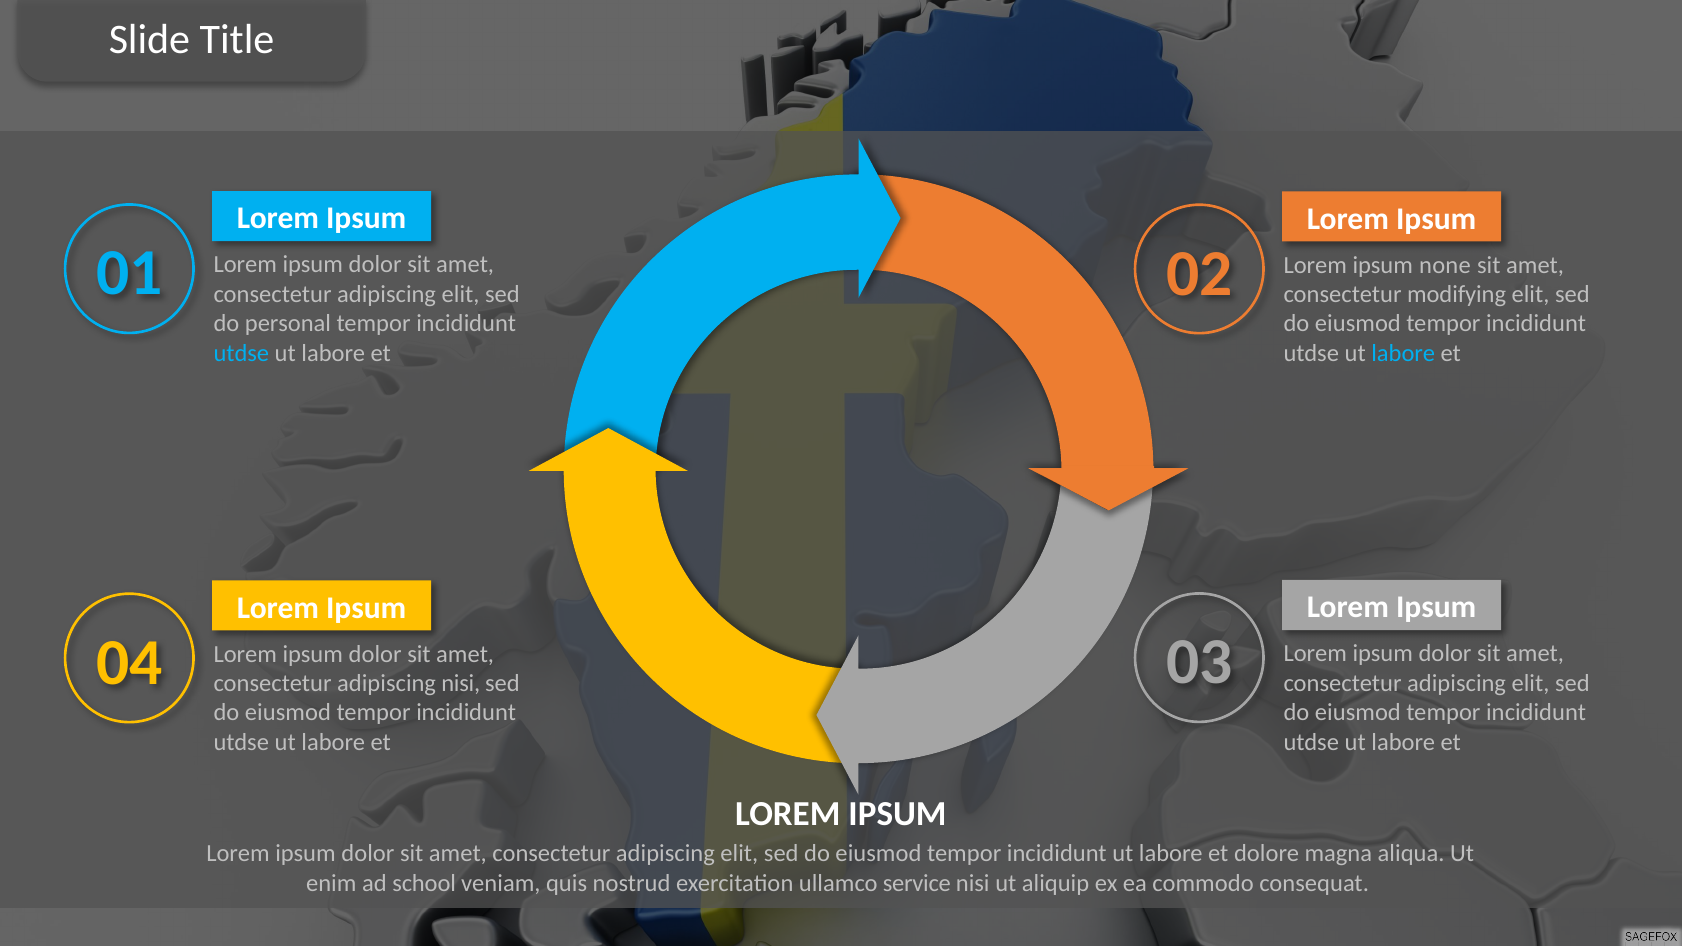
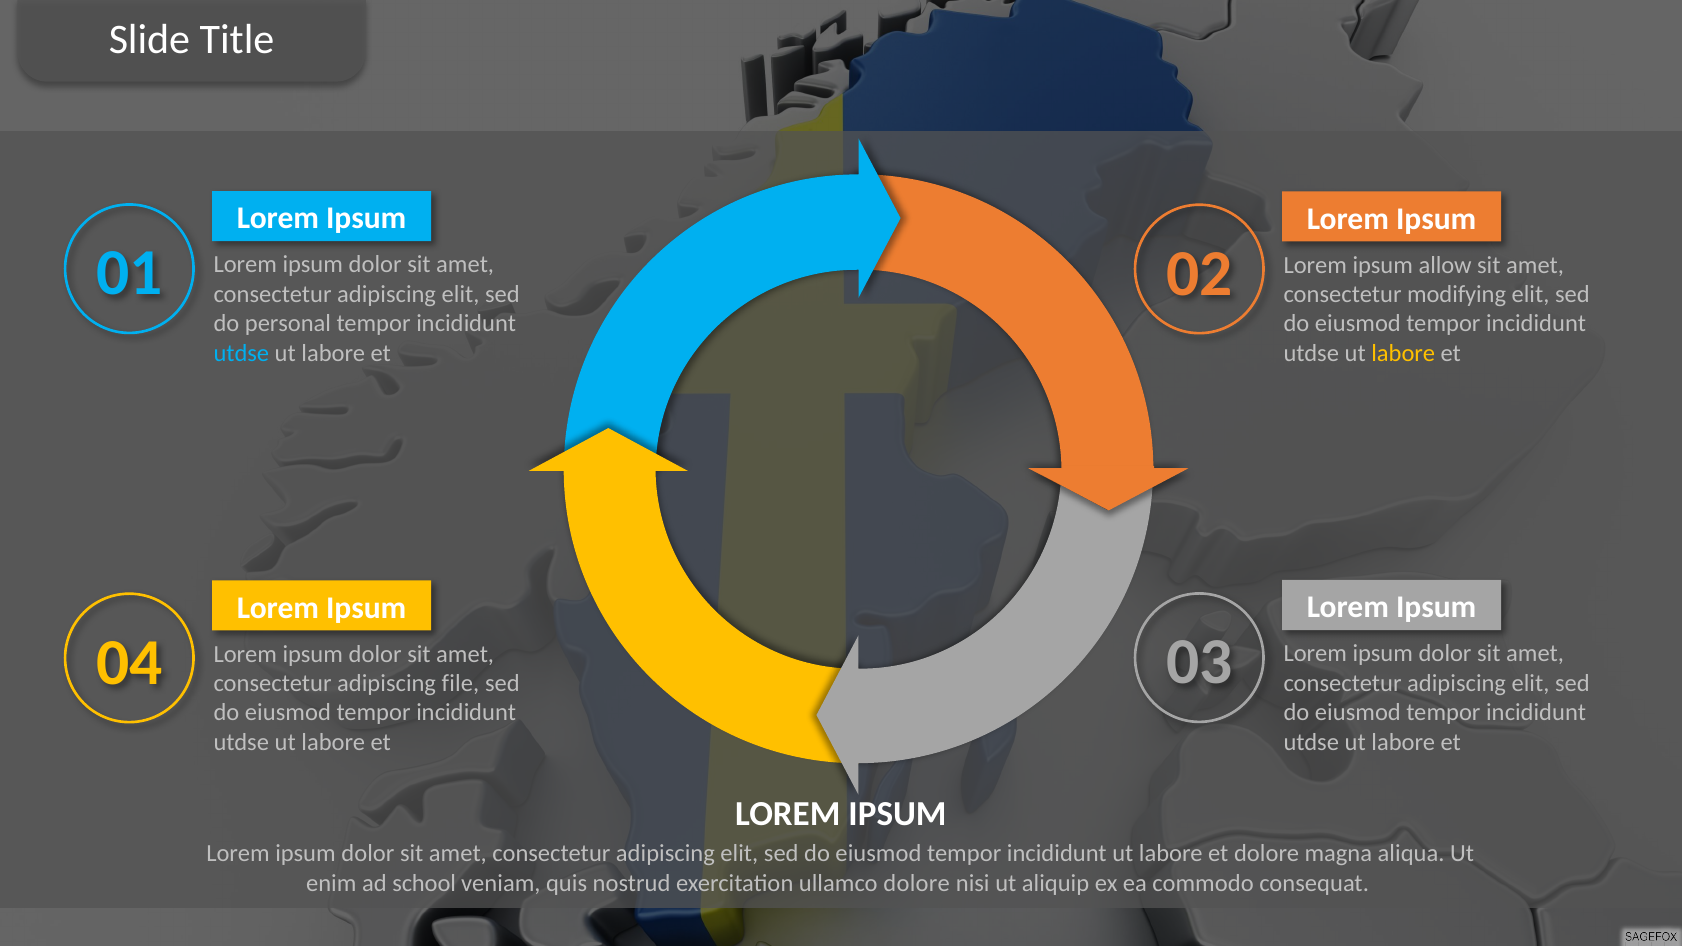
none: none -> allow
labore at (1403, 353) colour: light blue -> yellow
adipiscing nisi: nisi -> file
ullamco service: service -> dolore
